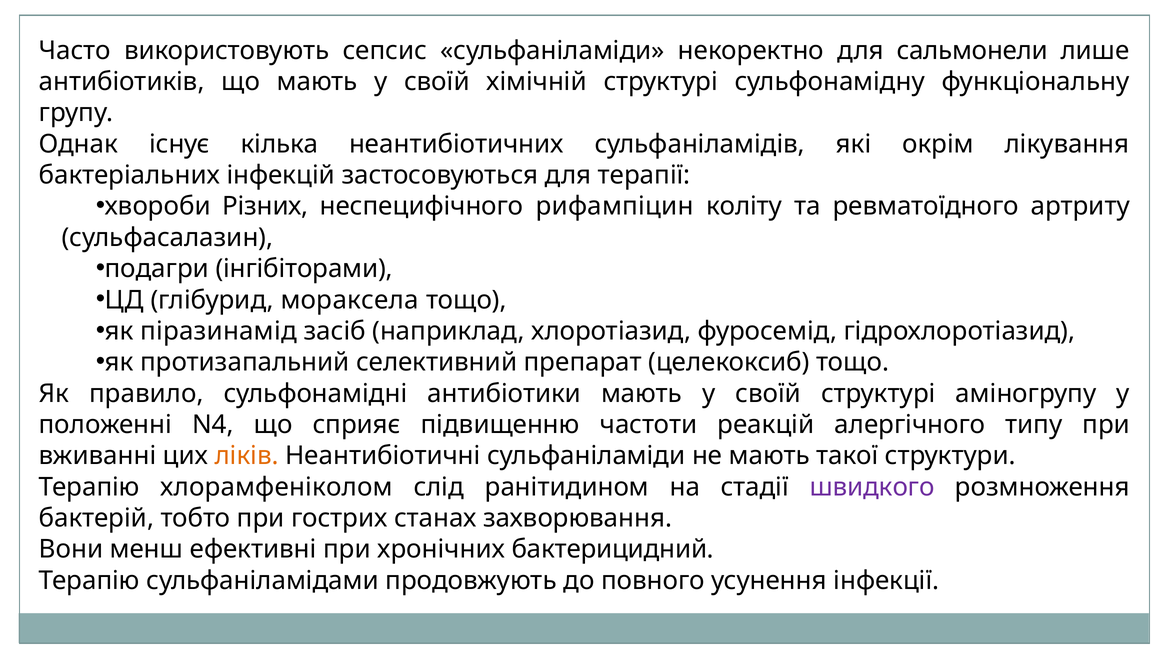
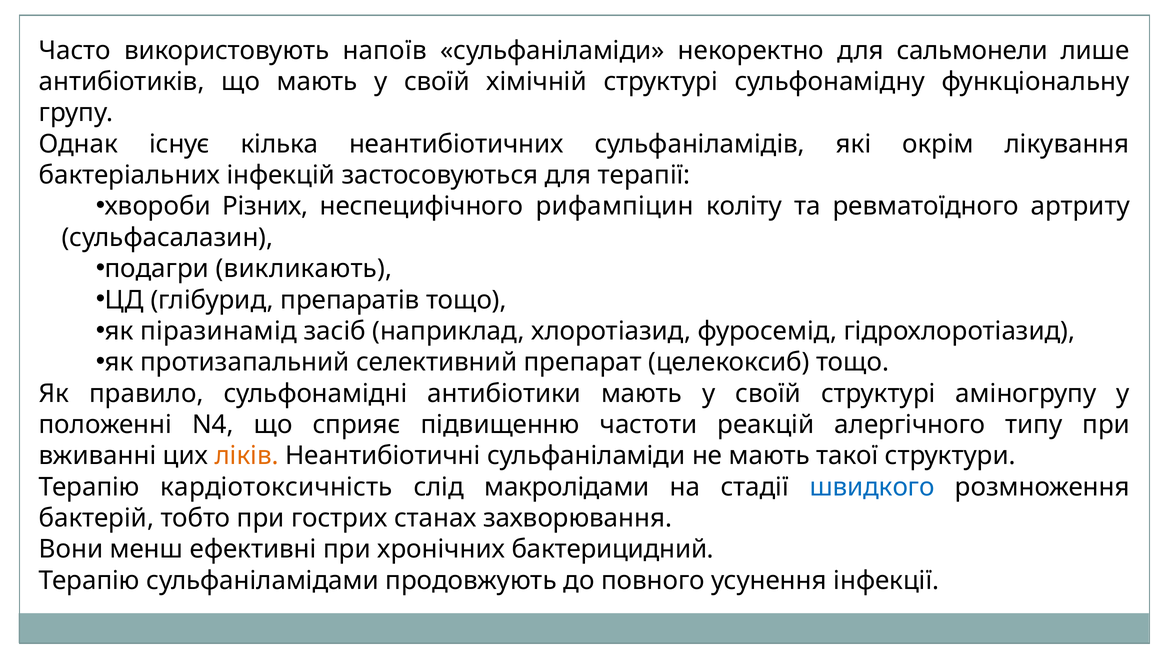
сепсис: сепсис -> напоїв
інгібіторами: інгібіторами -> викликають
мораксела: мораксела -> препаратів
хлорамфеніколом: хлорамфеніколом -> кардіотоксичність
ранітидином: ранітидином -> макролідами
швидкого colour: purple -> blue
